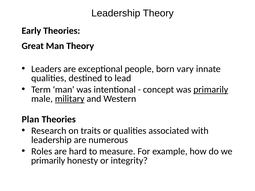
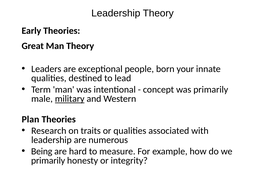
vary: vary -> your
primarily at (211, 90) underline: present -> none
Roles: Roles -> Being
